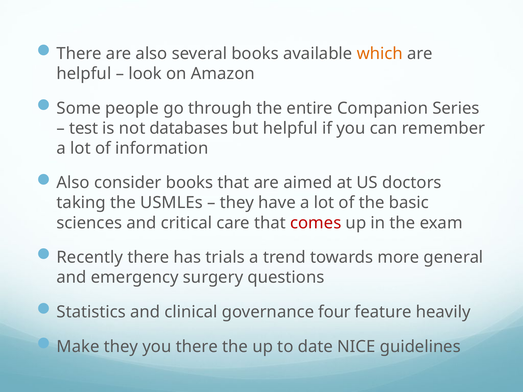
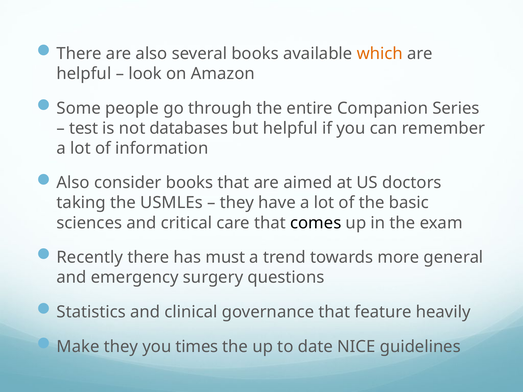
comes colour: red -> black
trials: trials -> must
governance four: four -> that
you there: there -> times
